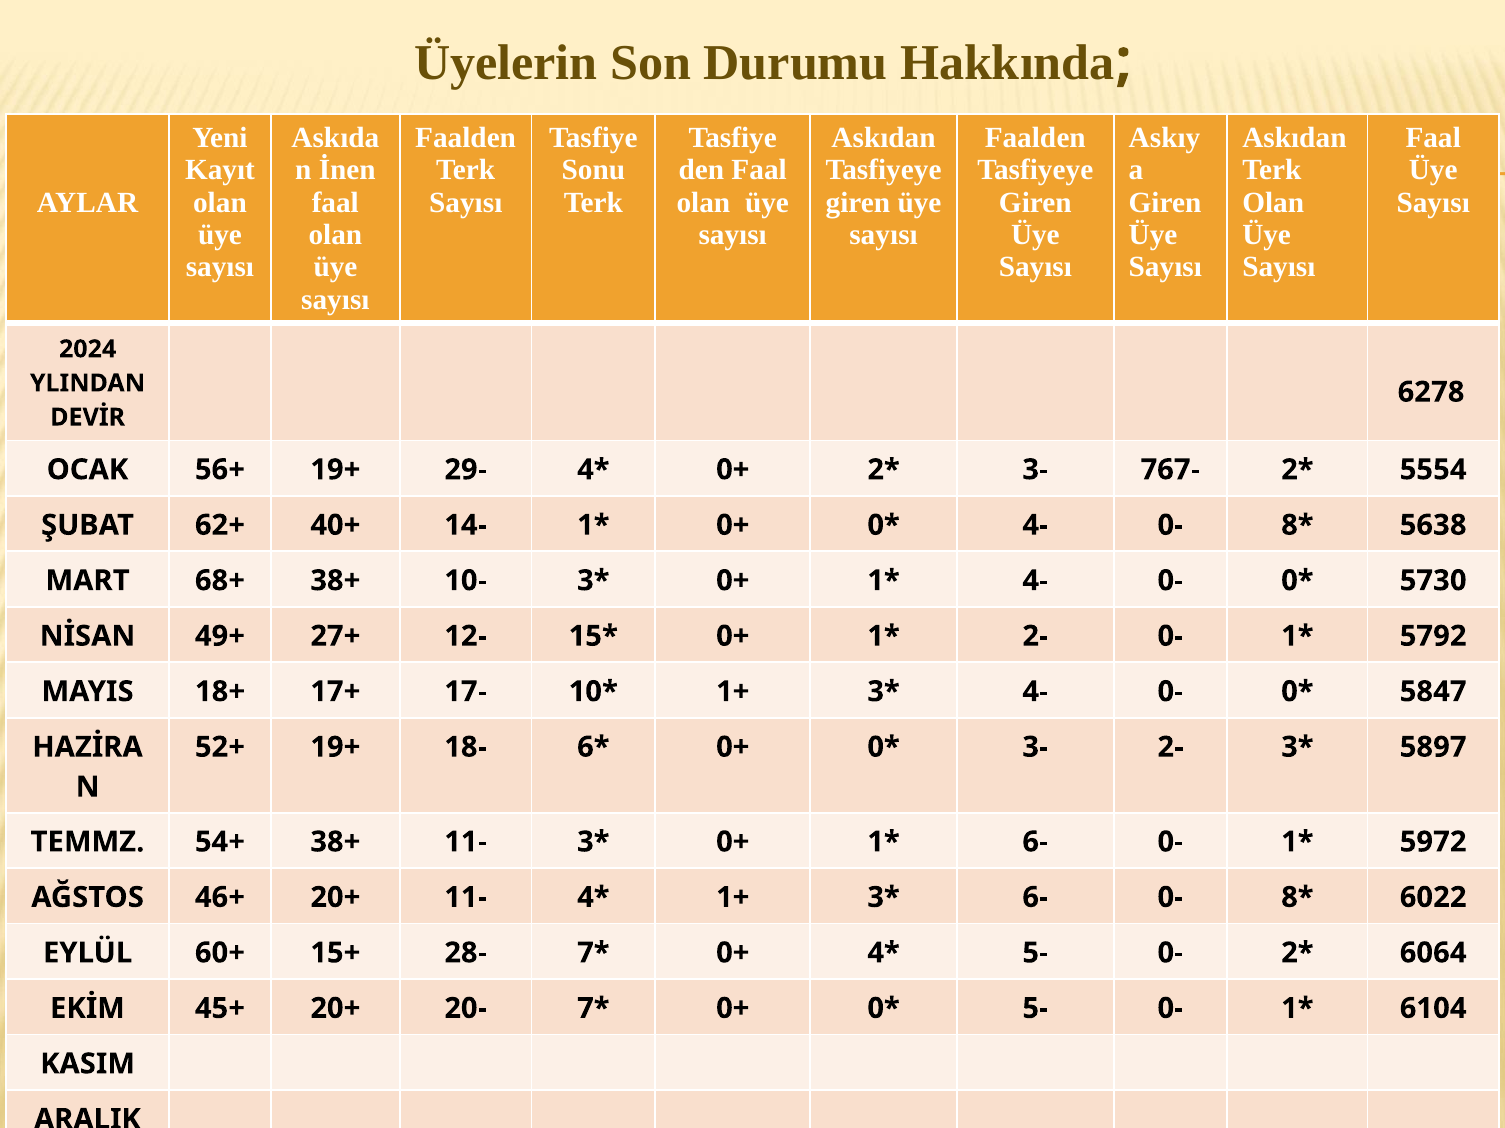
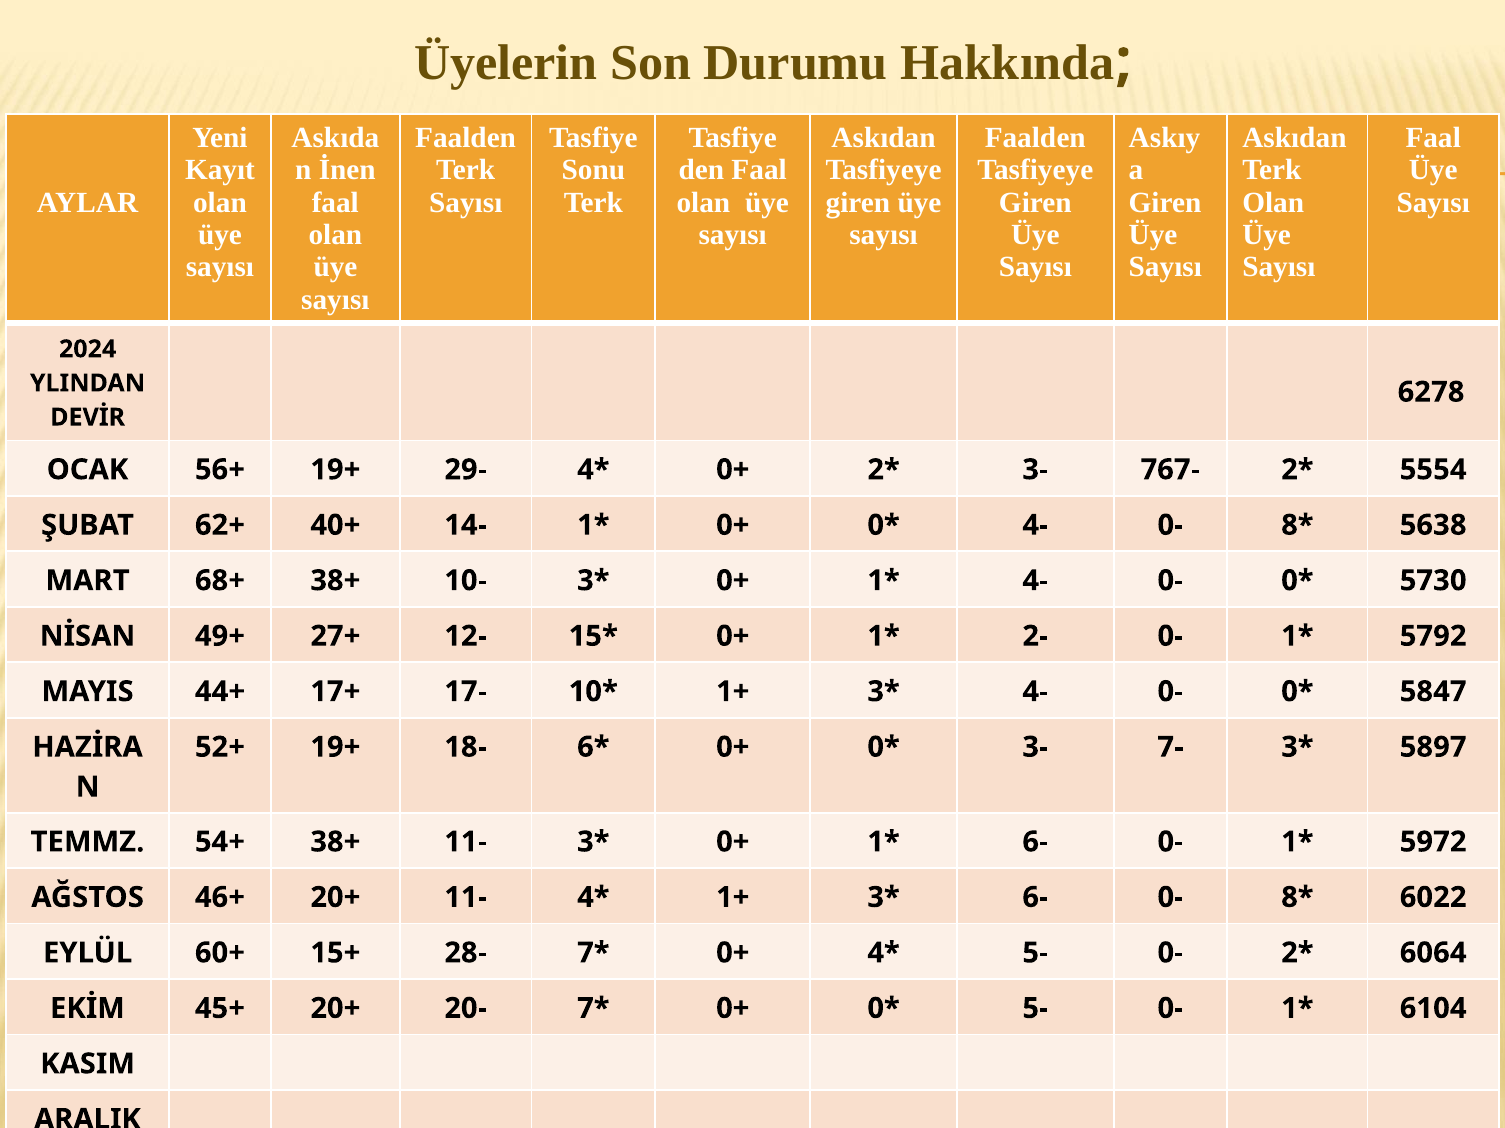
18+: 18+ -> 44+
3- 2-: 2- -> 7-
